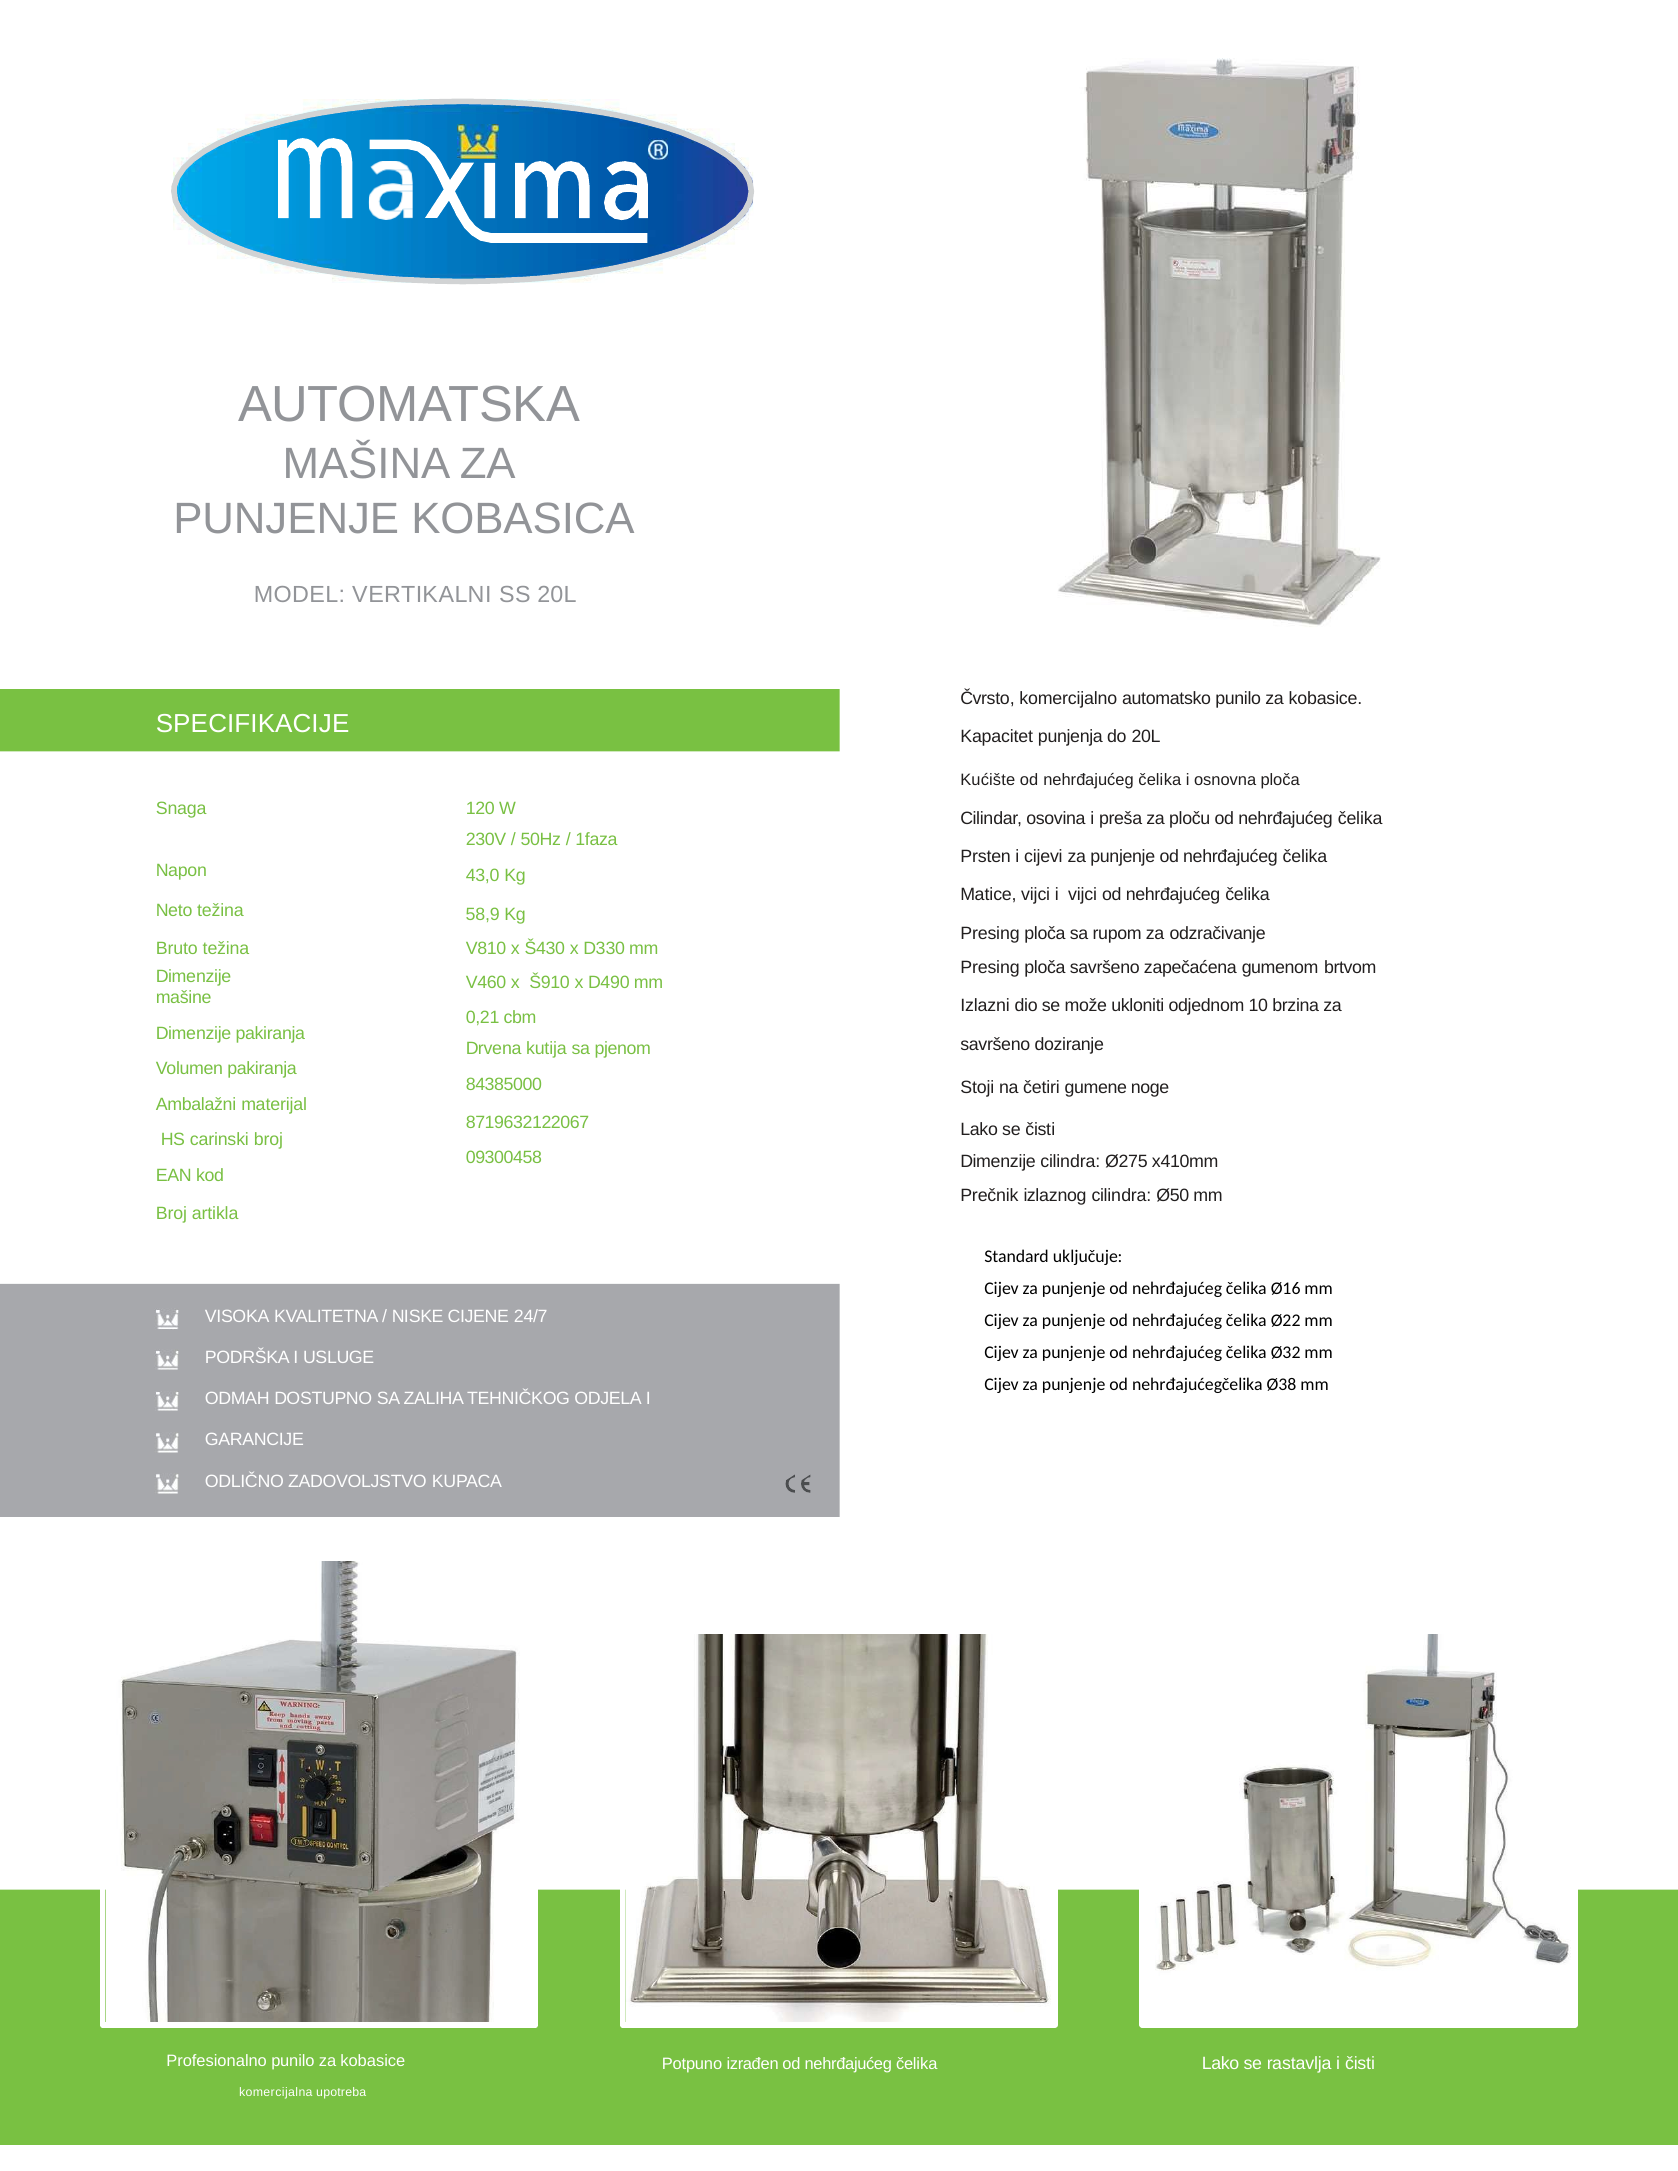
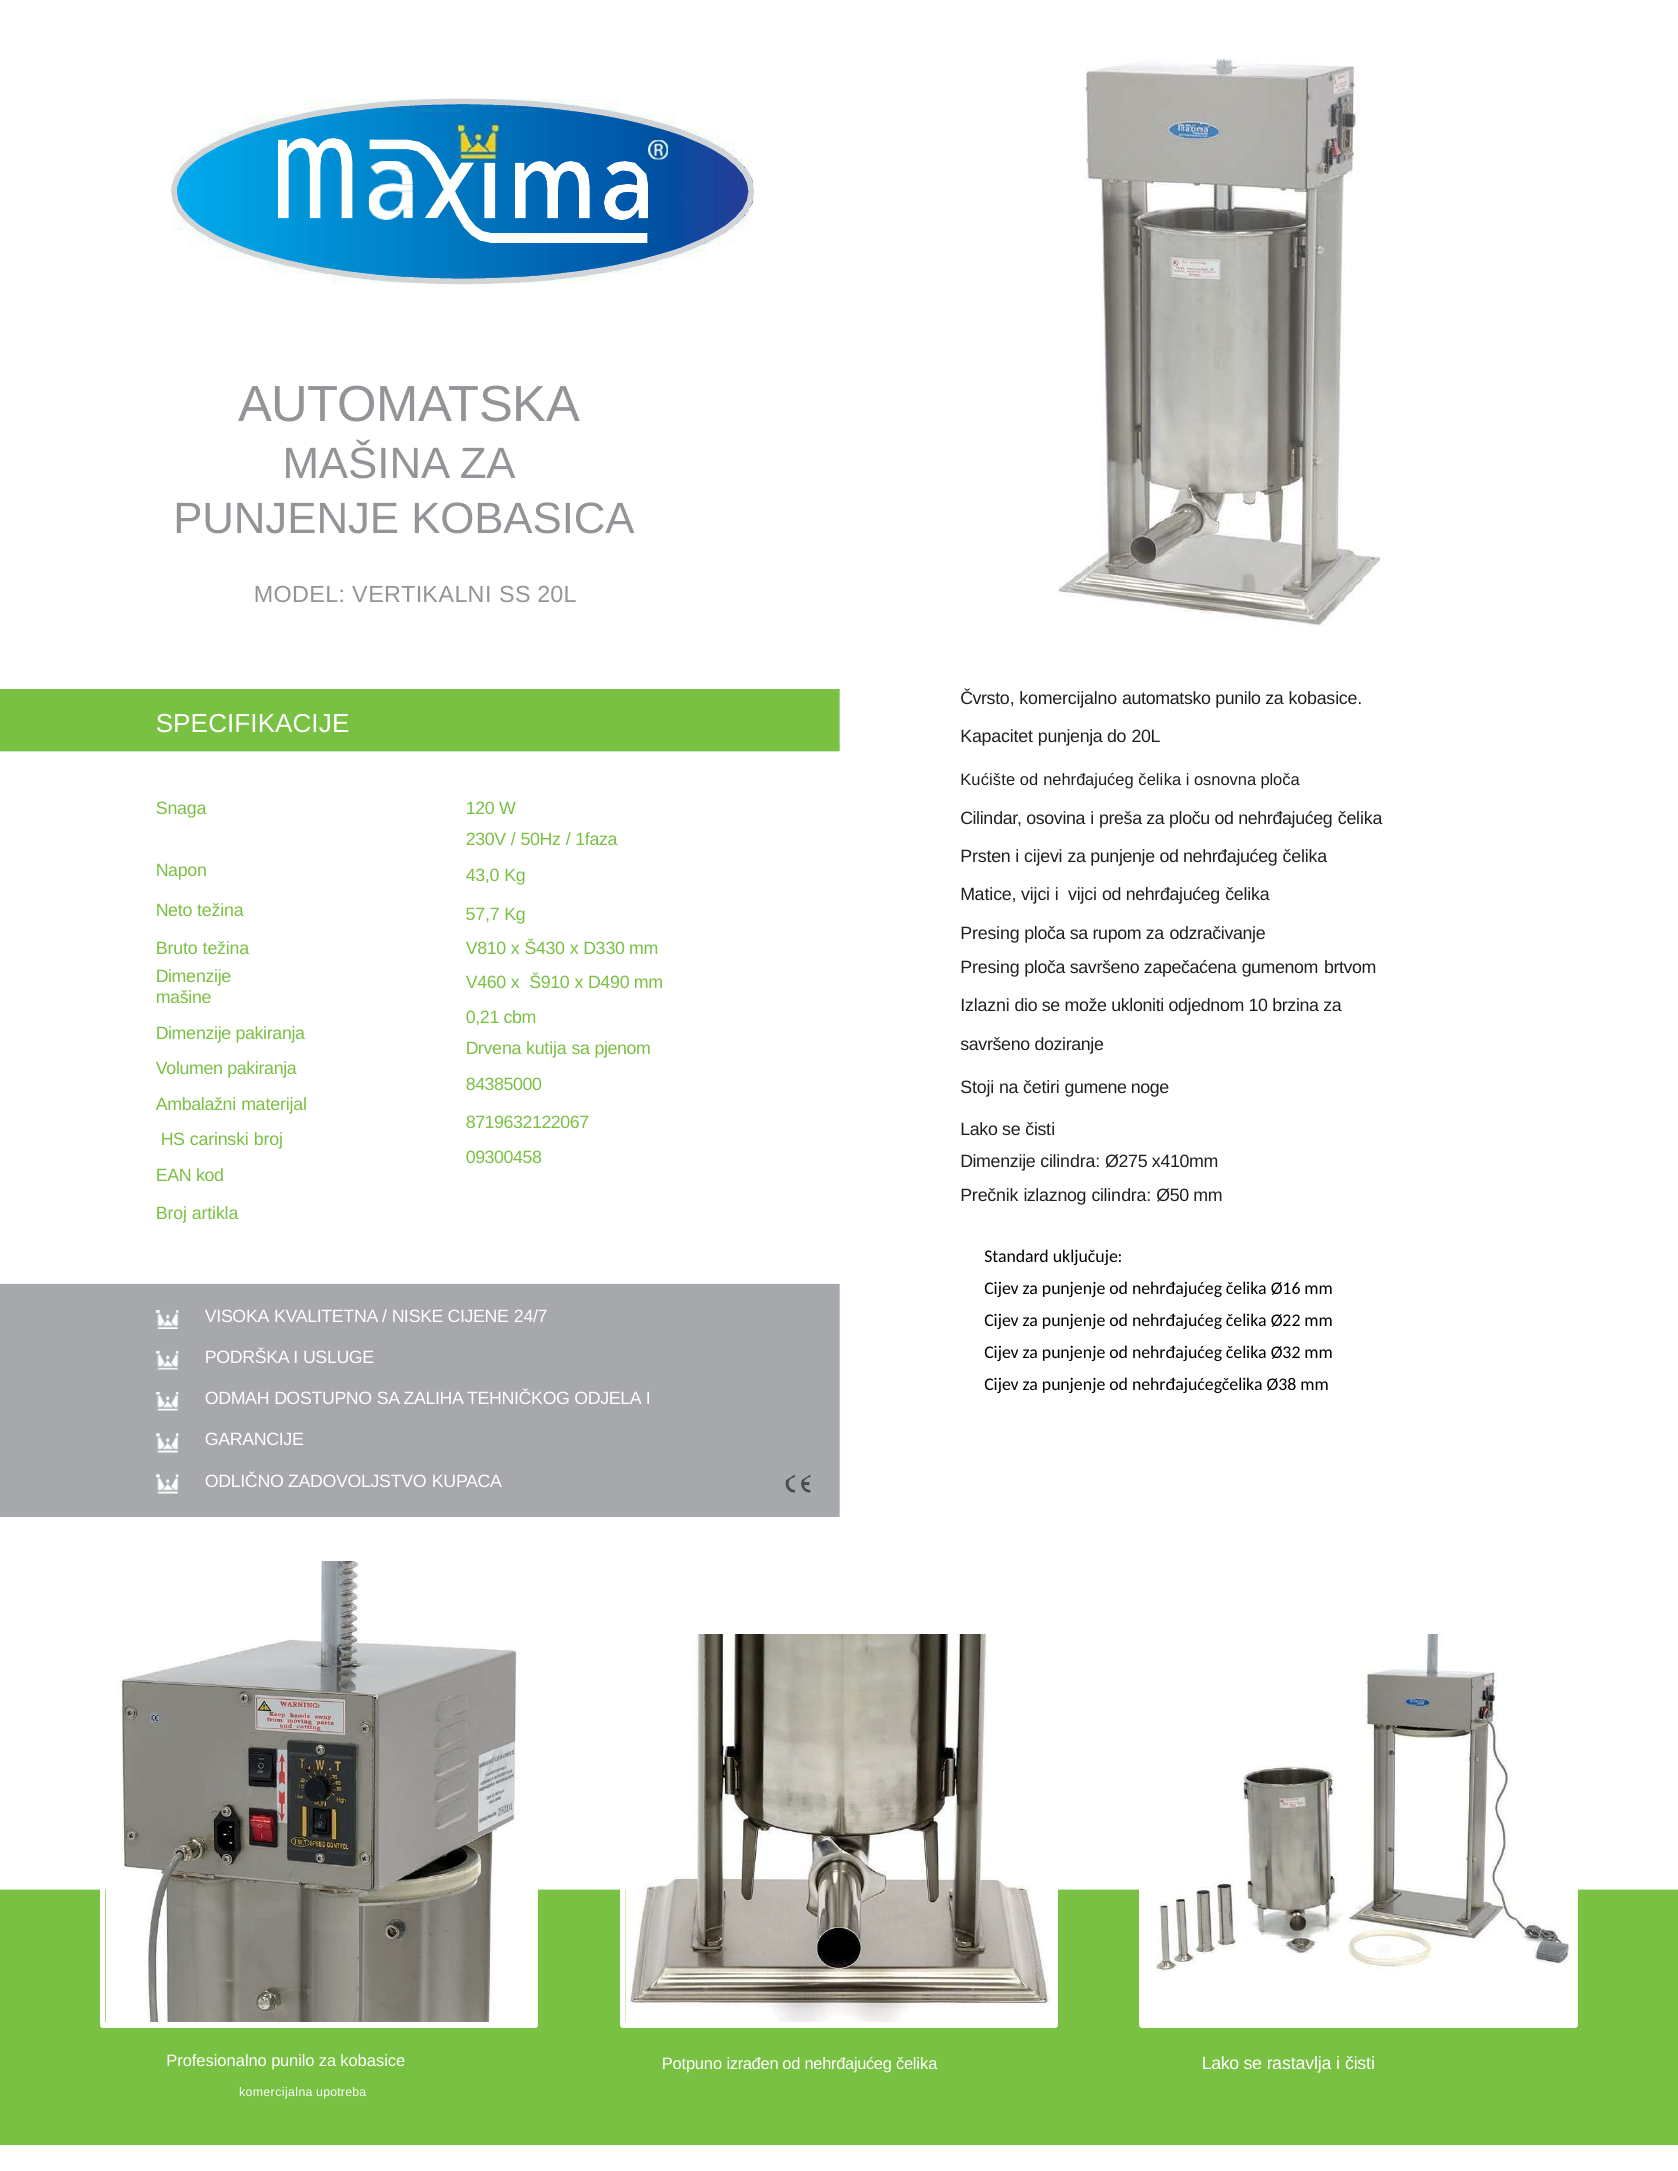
58,9: 58,9 -> 57,7
